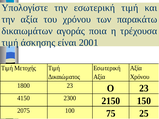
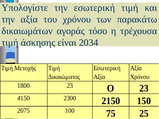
ποια: ποια -> τόσο
2001: 2001 -> 2034
